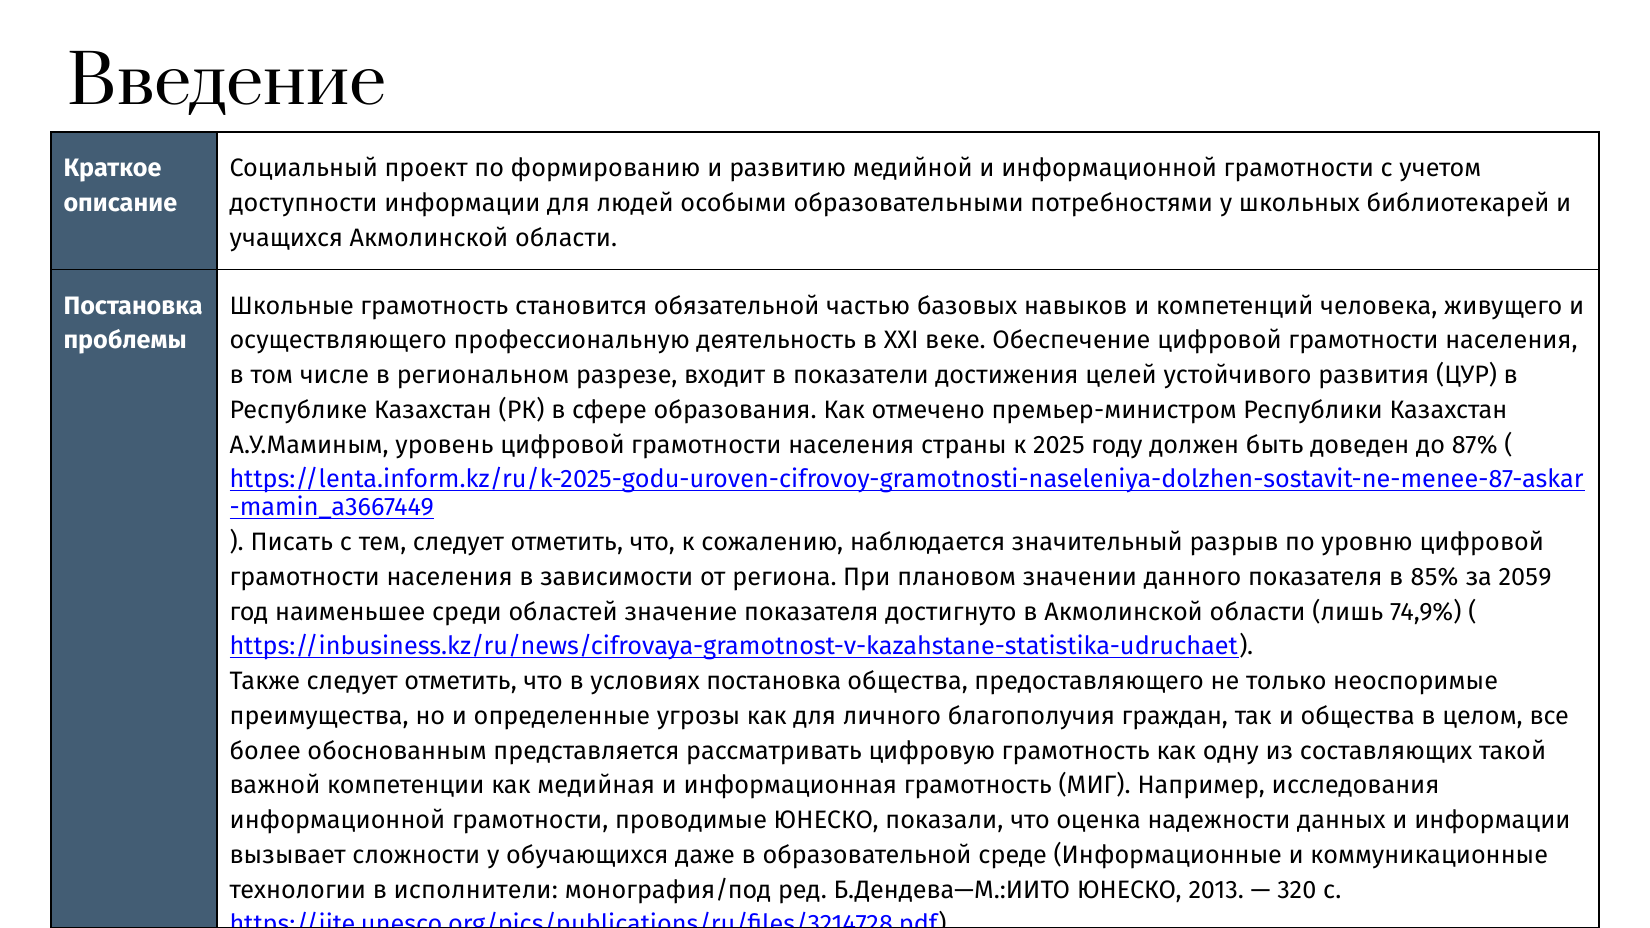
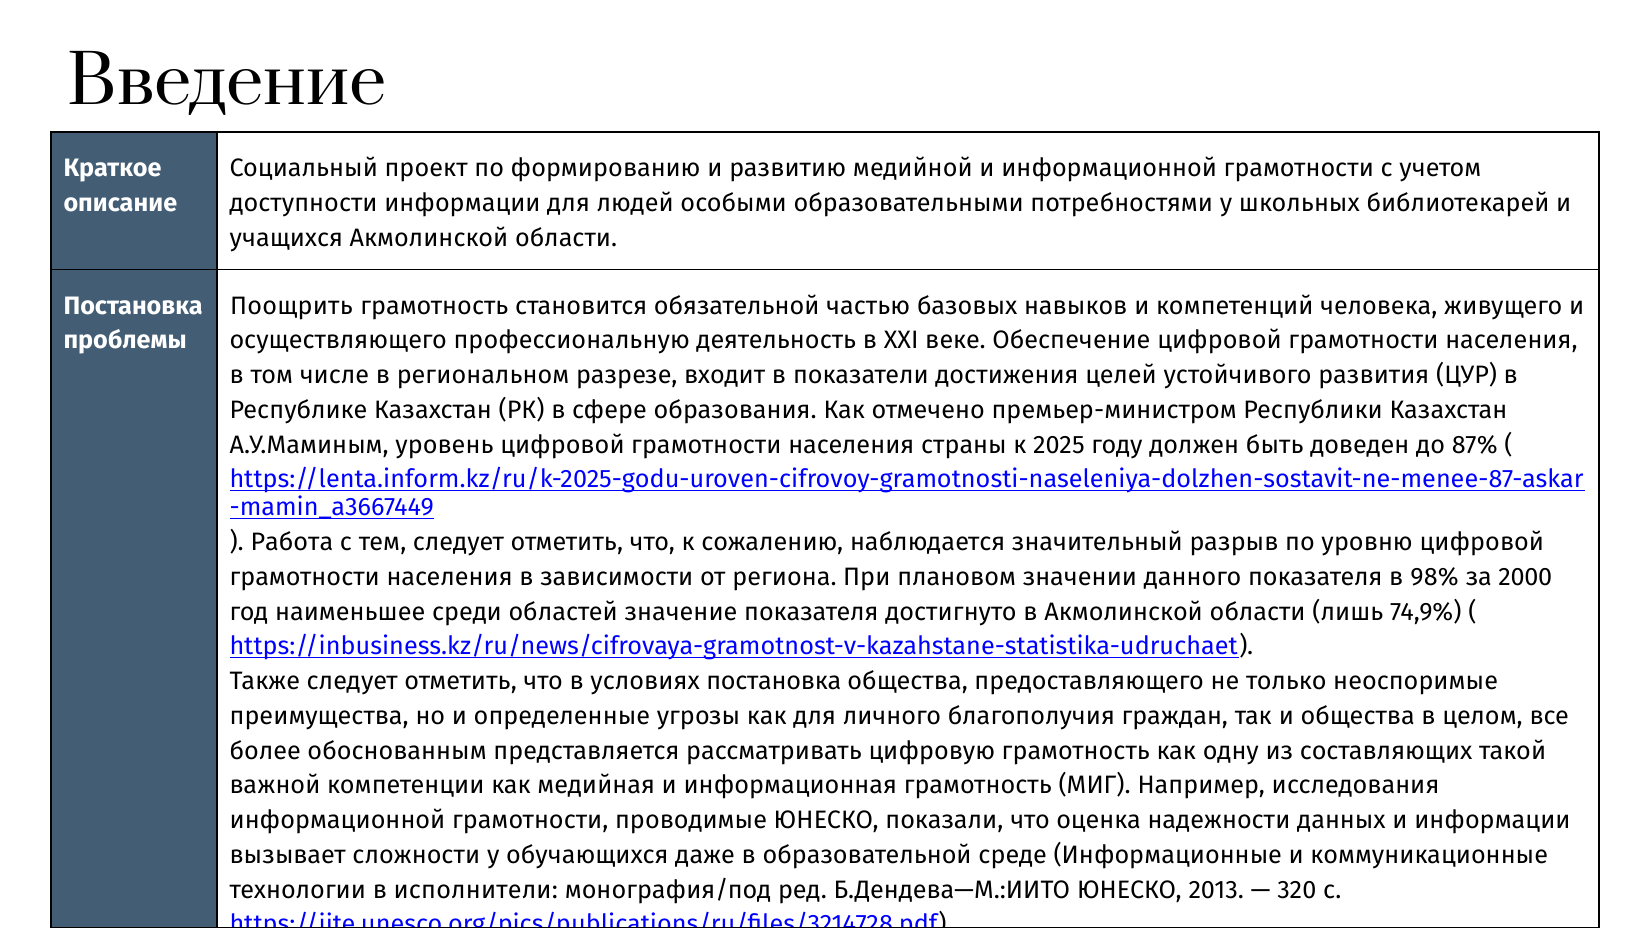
Школьные: Школьные -> Поощрить
Писать: Писать -> Работа
85%: 85% -> 98%
2059: 2059 -> 2000
